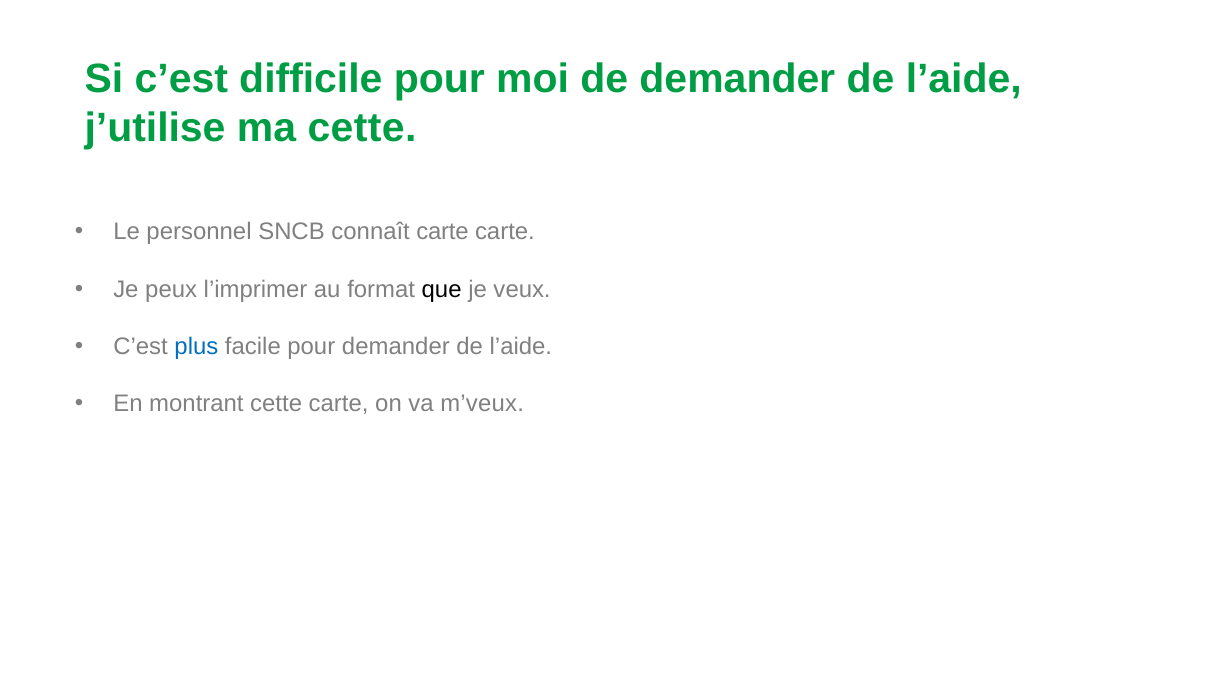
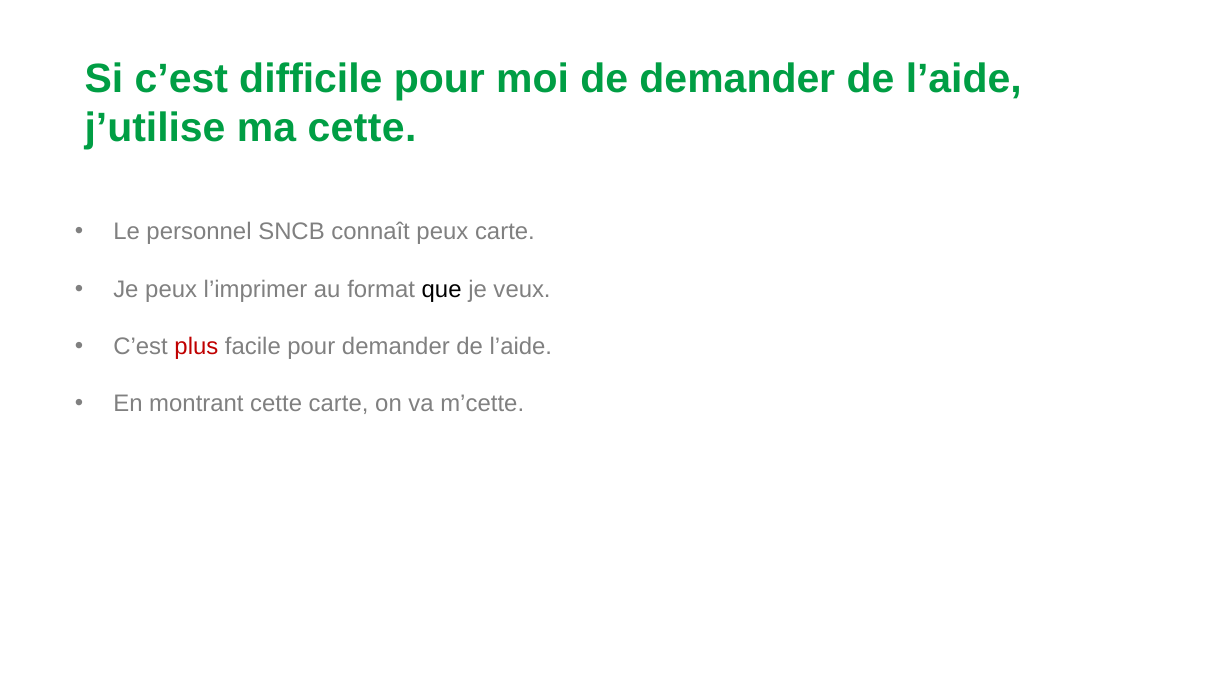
connaît carte: carte -> peux
plus colour: blue -> red
m’veux: m’veux -> m’cette
